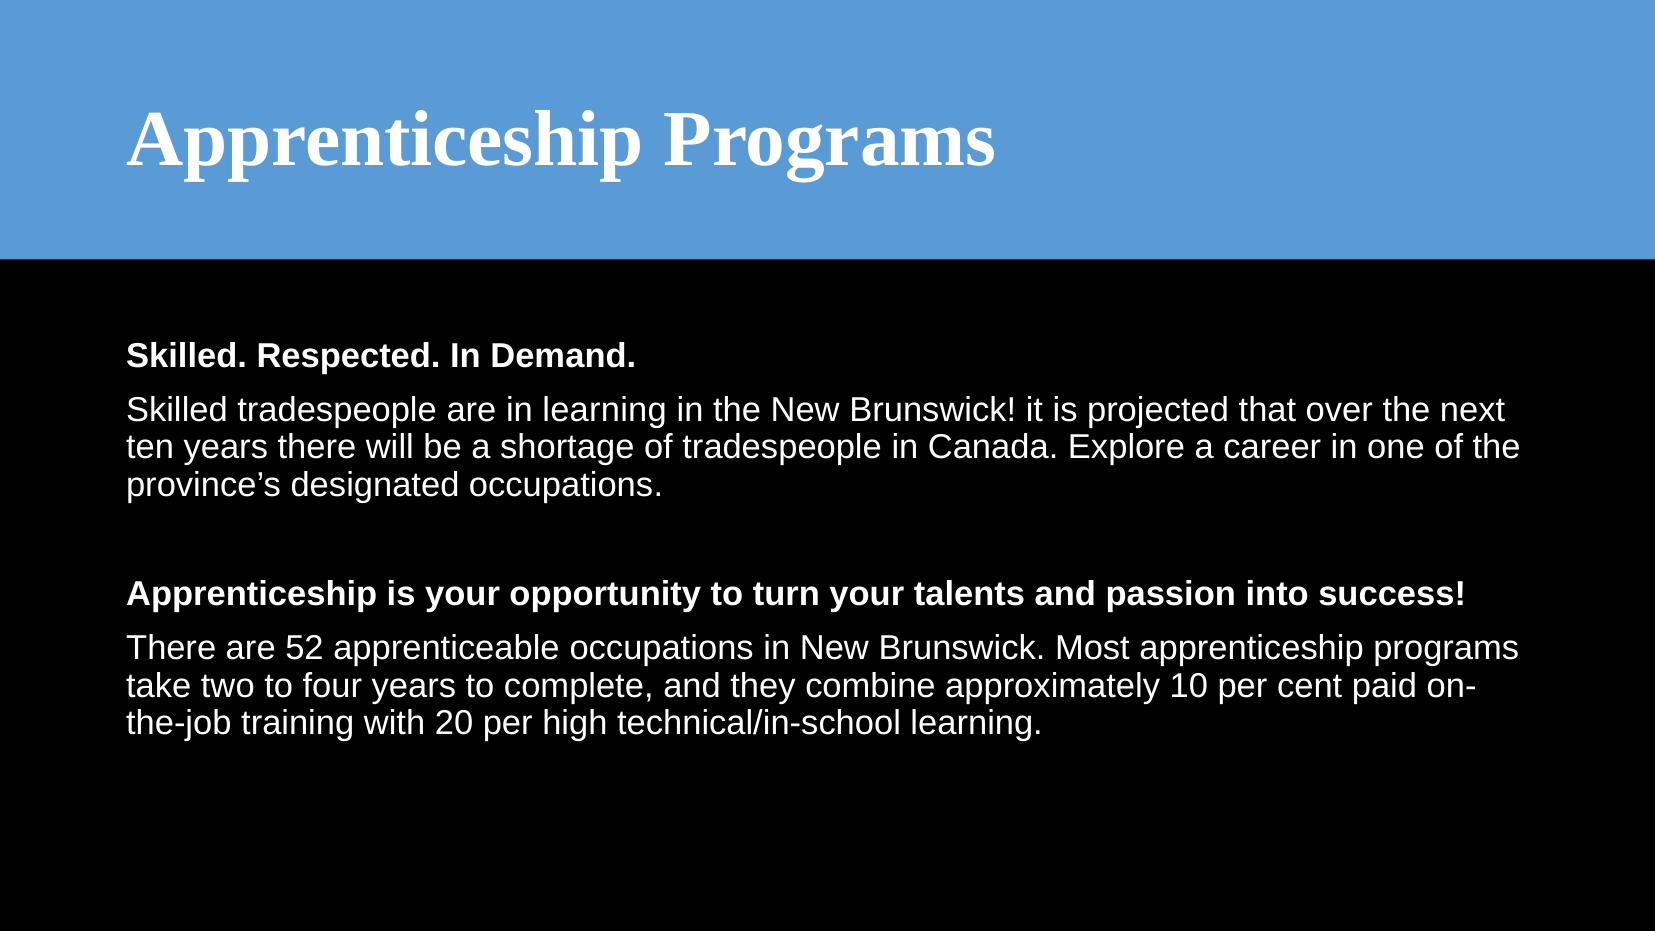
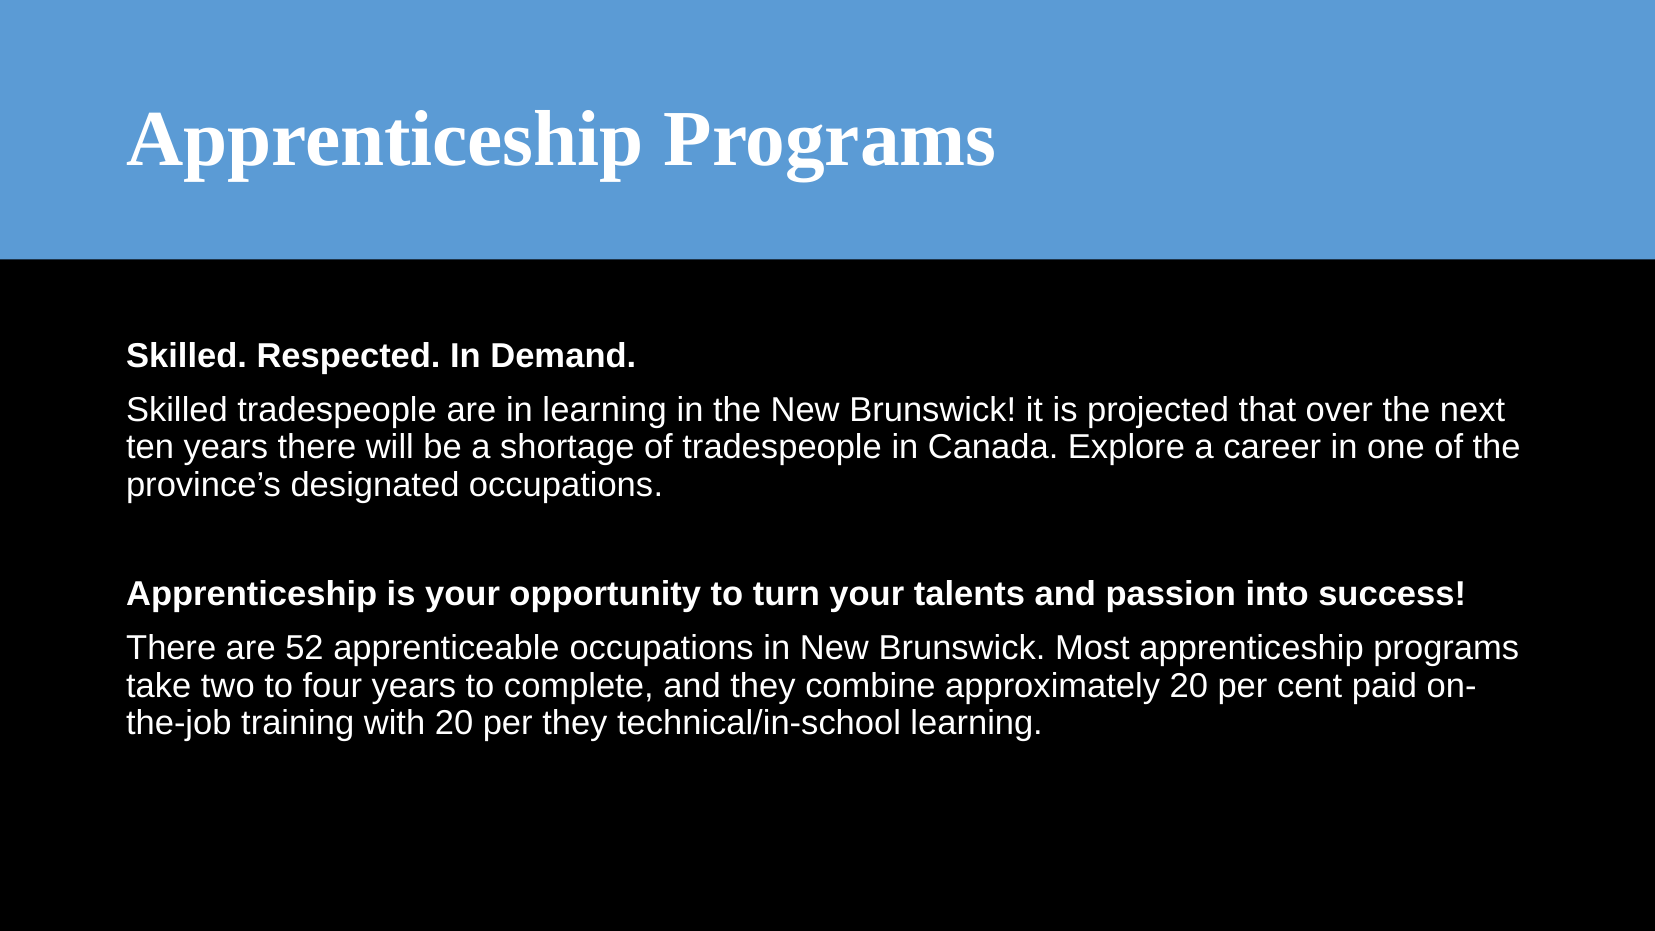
approximately 10: 10 -> 20
per high: high -> they
